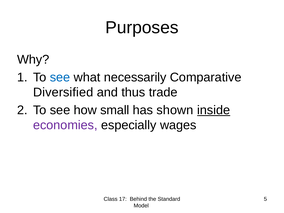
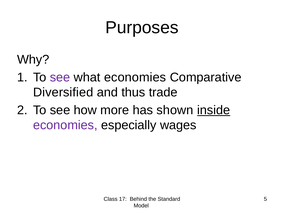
see at (60, 77) colour: blue -> purple
what necessarily: necessarily -> economies
small: small -> more
